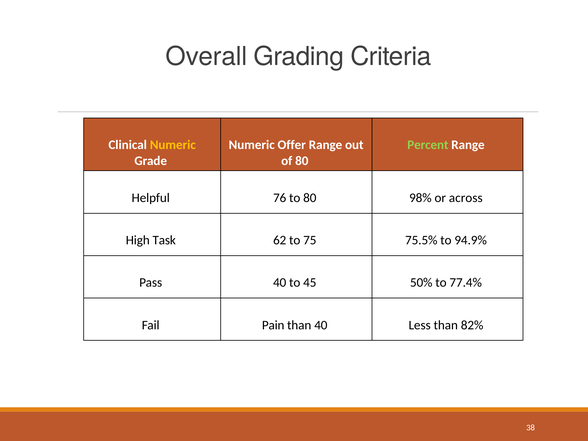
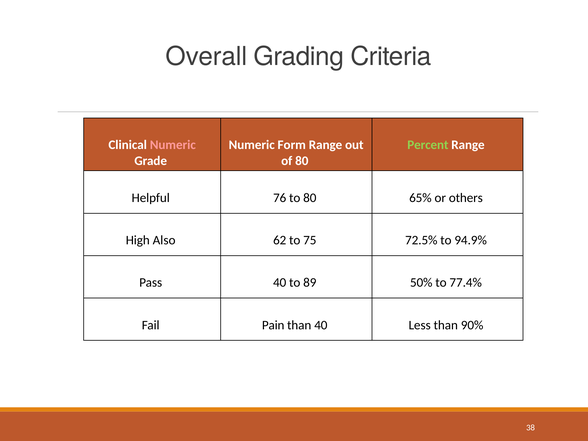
Numeric at (173, 145) colour: yellow -> pink
Offer: Offer -> Form
98%: 98% -> 65%
across: across -> others
Task: Task -> Also
75.5%: 75.5% -> 72.5%
45: 45 -> 89
82%: 82% -> 90%
